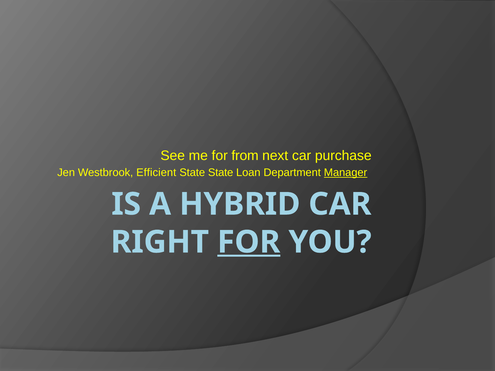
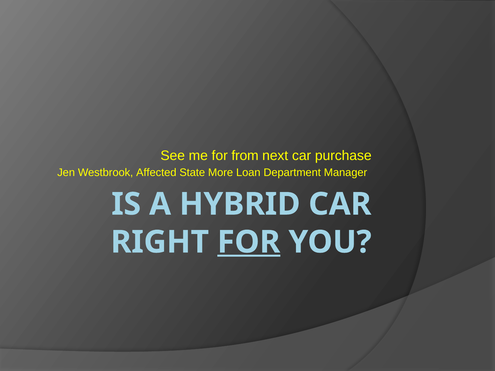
Efficient: Efficient -> Affected
State State: State -> More
Manager underline: present -> none
